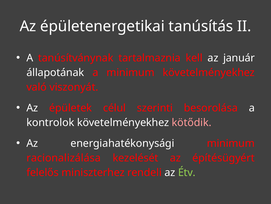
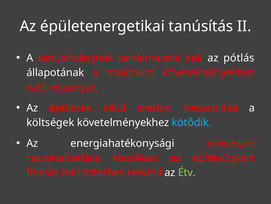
január: január -> pótlás
kontrolok: kontrolok -> költségek
kötődik colour: pink -> light blue
